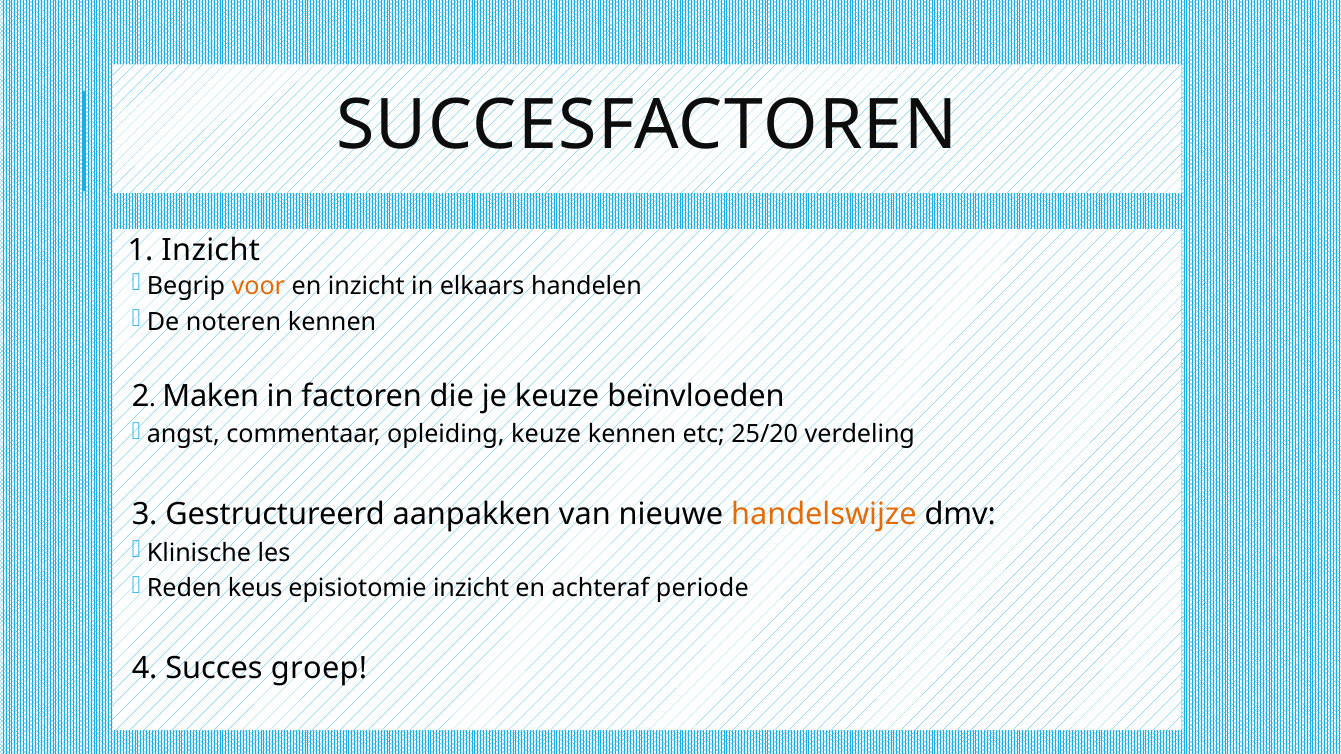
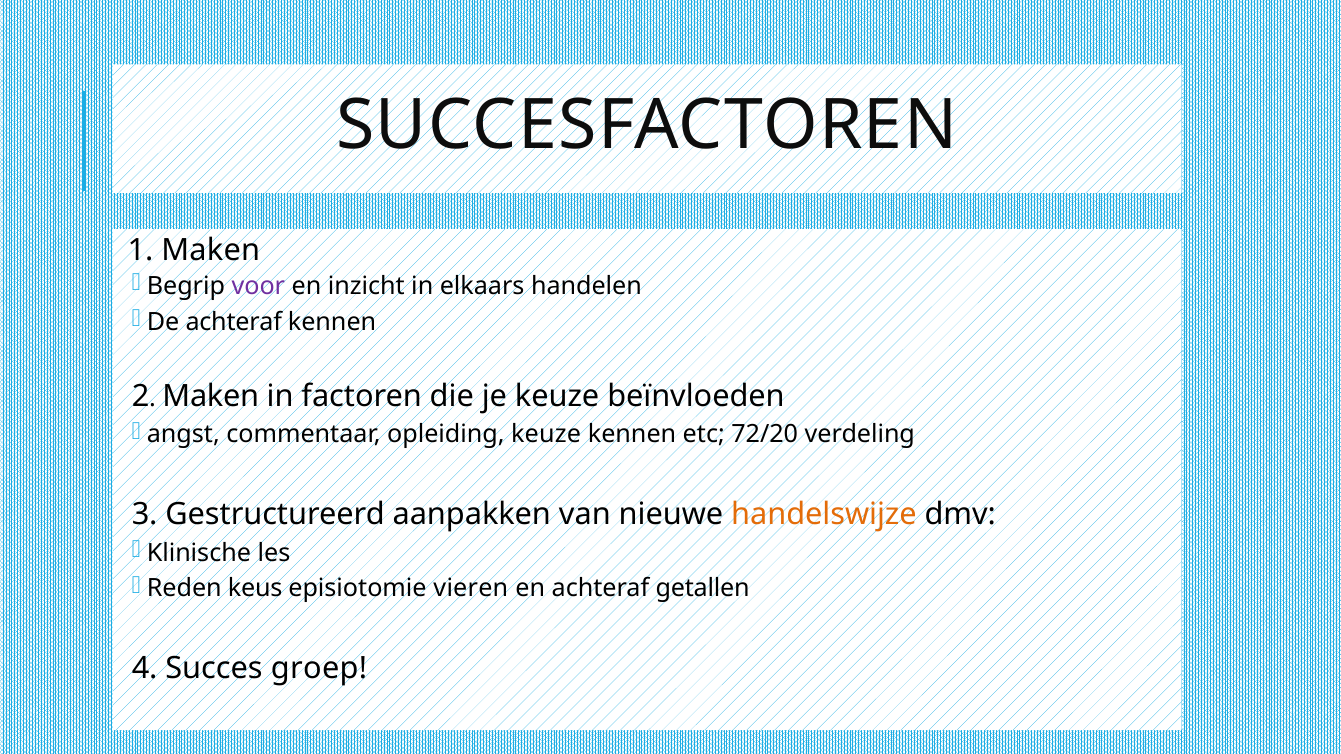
1 Inzicht: Inzicht -> Maken
voor colour: orange -> purple
De noteren: noteren -> achteraf
25/20: 25/20 -> 72/20
episiotomie inzicht: inzicht -> vieren
periode: periode -> getallen
